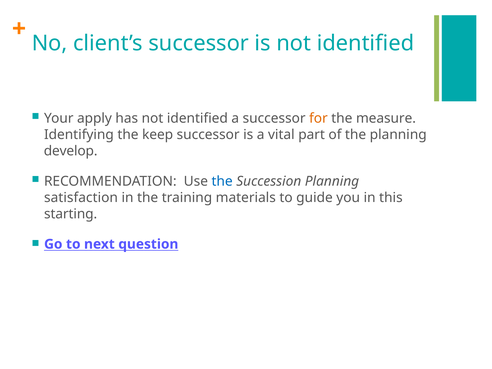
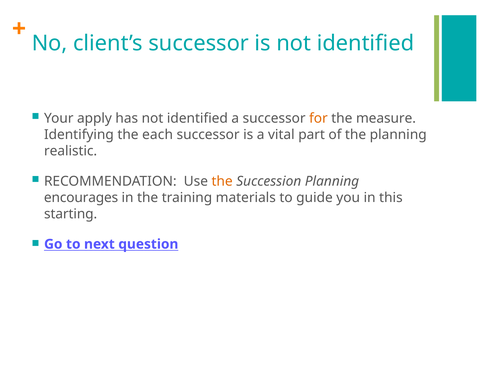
keep: keep -> each
develop: develop -> realistic
the at (222, 181) colour: blue -> orange
satisfaction: satisfaction -> encourages
